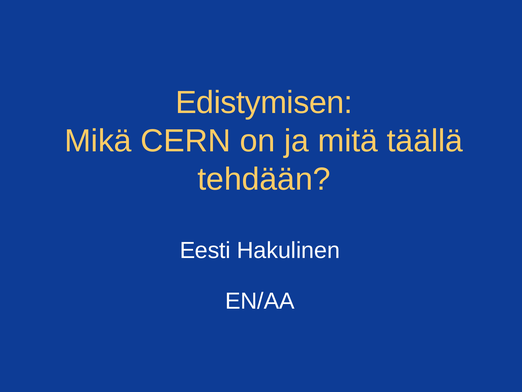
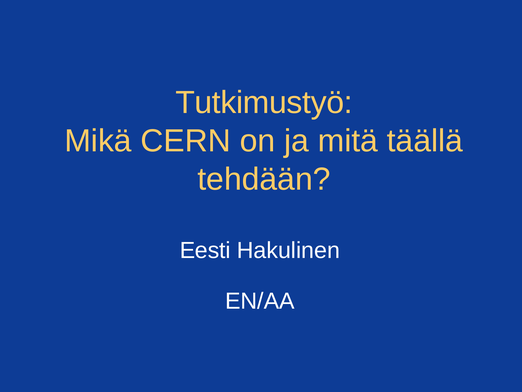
Edistymisen: Edistymisen -> Tutkimustyö
